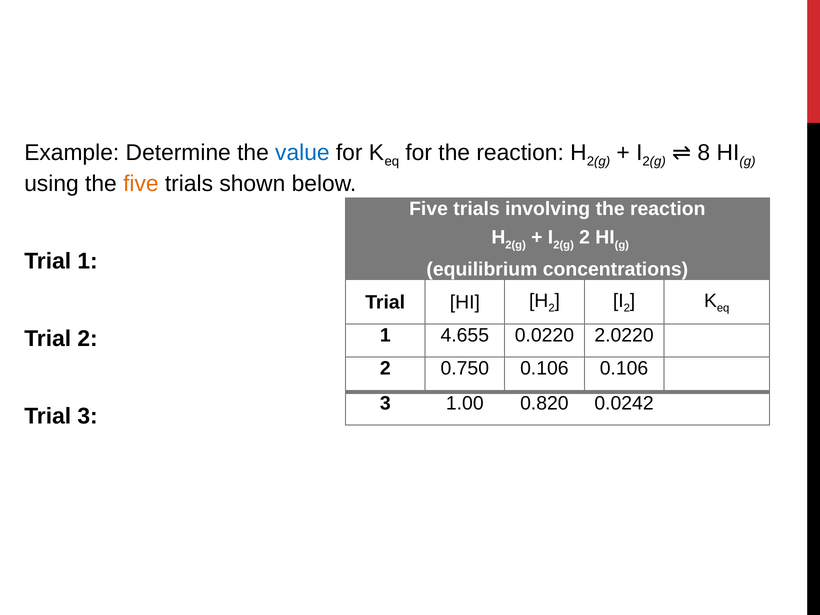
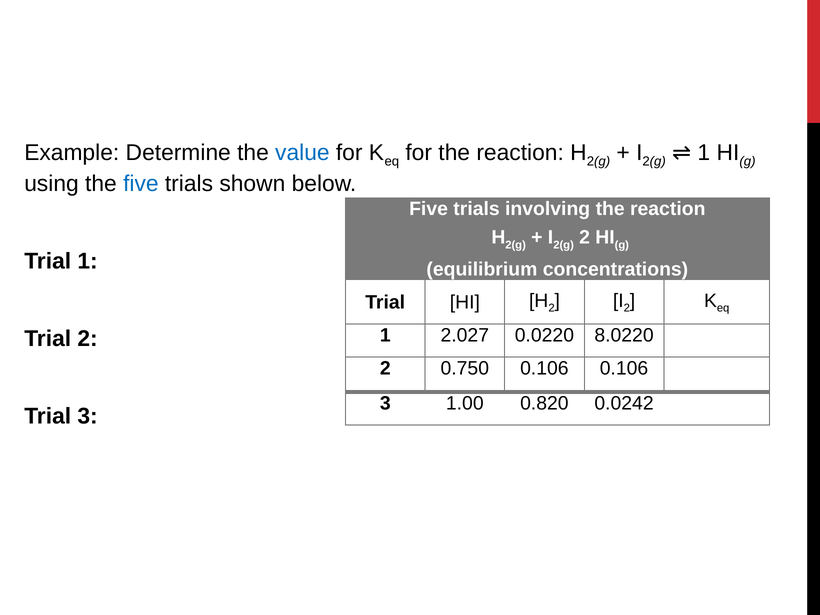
8 at (704, 153): 8 -> 1
five at (141, 184) colour: orange -> blue
4.655: 4.655 -> 2.027
2.0220: 2.0220 -> 8.0220
